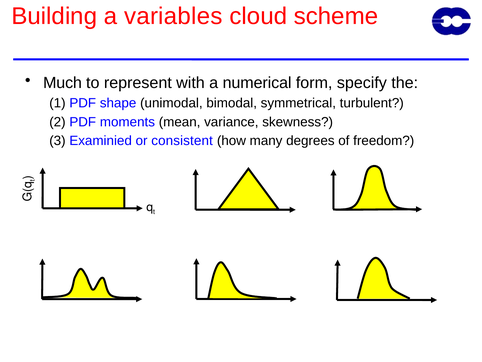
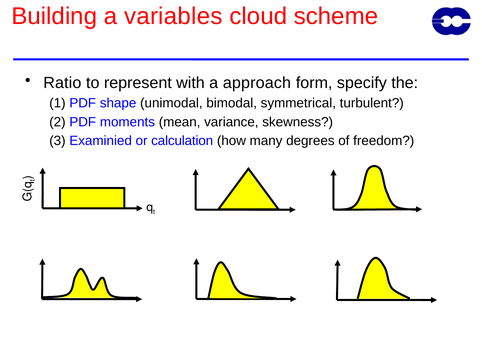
Much: Much -> Ratio
numerical: numerical -> approach
consistent: consistent -> calculation
